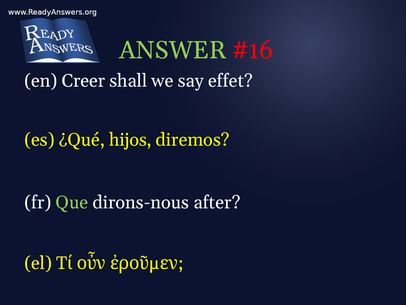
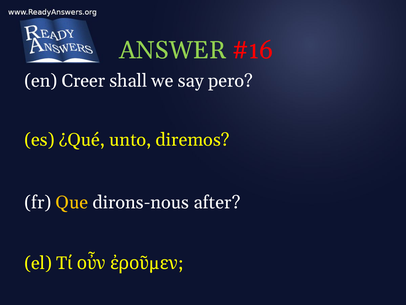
effet: effet -> pero
hijos: hijos -> unto
Que colour: light green -> yellow
